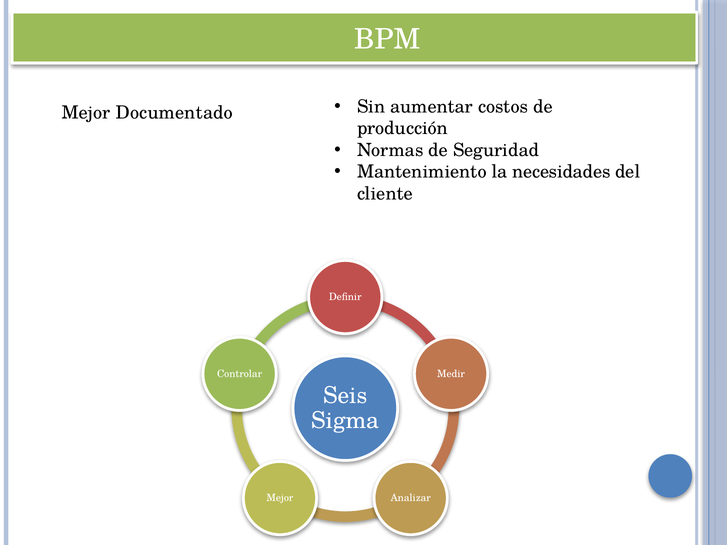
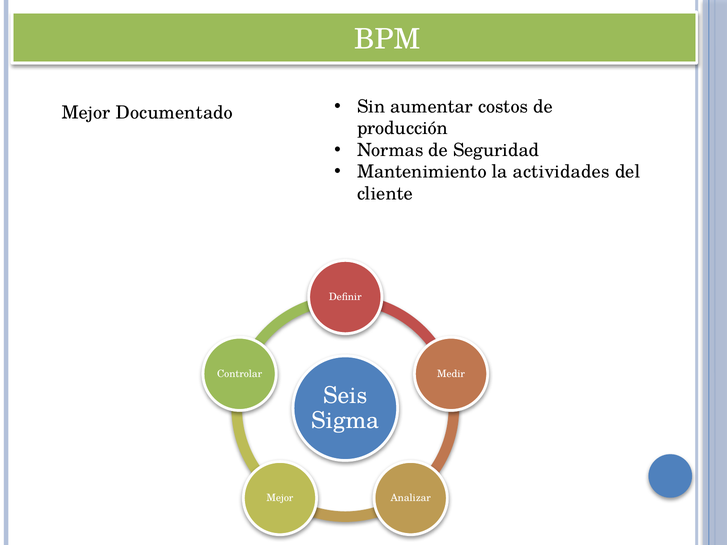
necesidades: necesidades -> actividades
